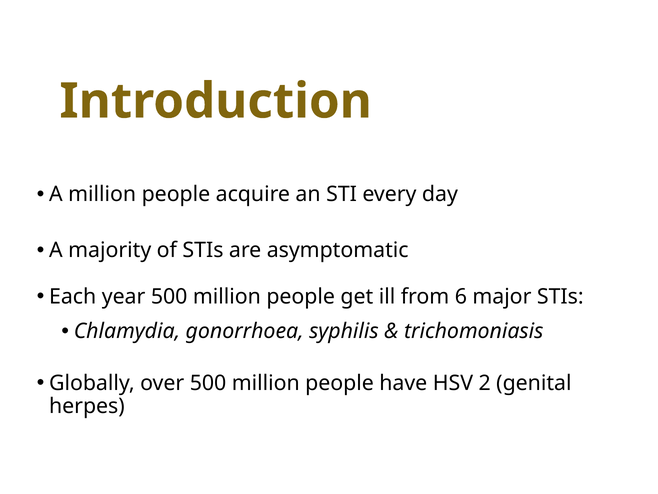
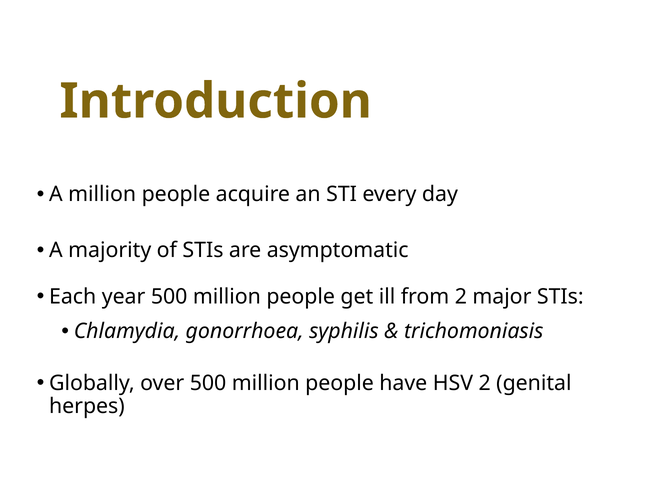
from 6: 6 -> 2
